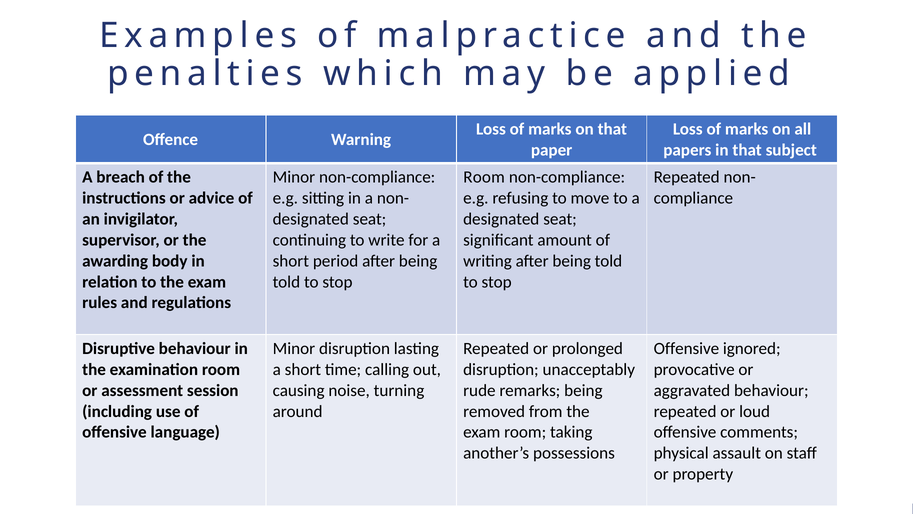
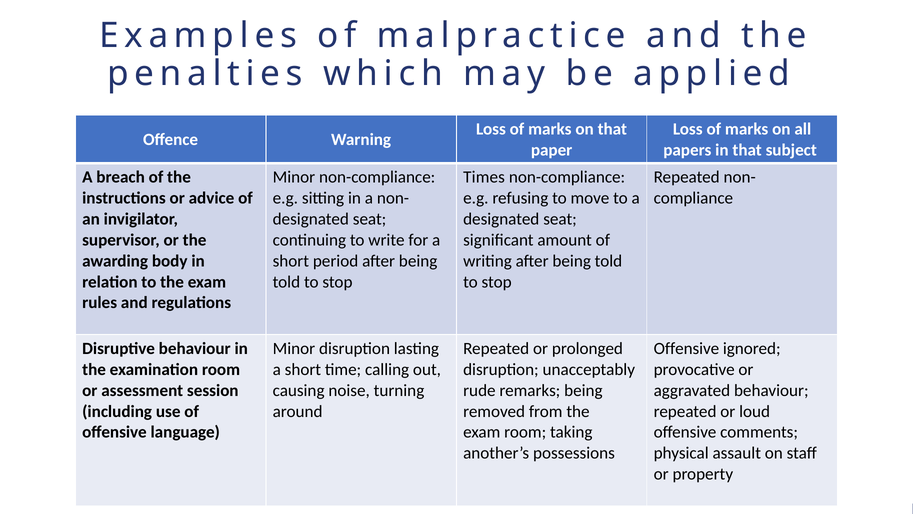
Room at (484, 177): Room -> Times
